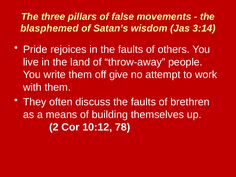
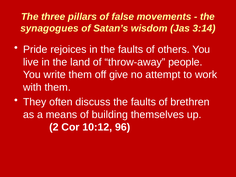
blasphemed: blasphemed -> synagogues
78: 78 -> 96
